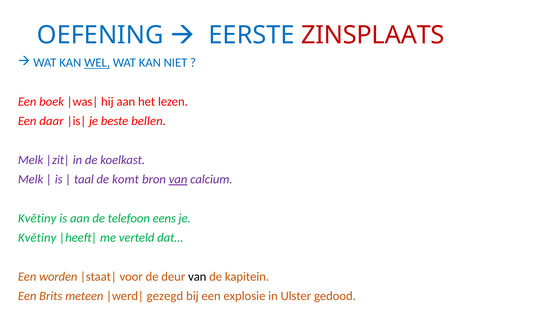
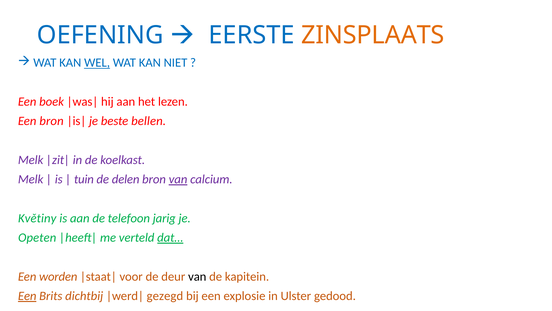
ZINSPLAATS colour: red -> orange
Een daar: daar -> bron
taal: taal -> tuin
komt: komt -> delen
eens: eens -> jarig
Květiny at (37, 237): Květiny -> Opeten
dat… underline: none -> present
Een at (27, 296) underline: none -> present
meteen: meteen -> dichtbij
